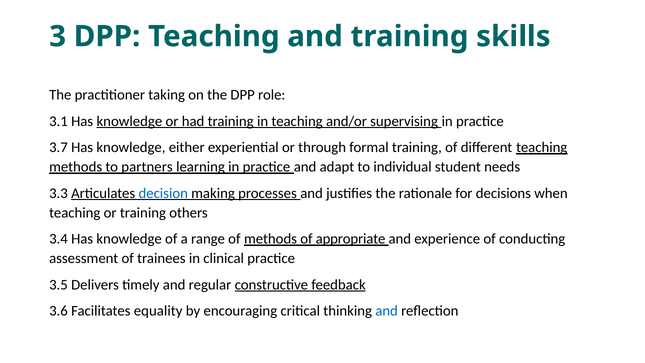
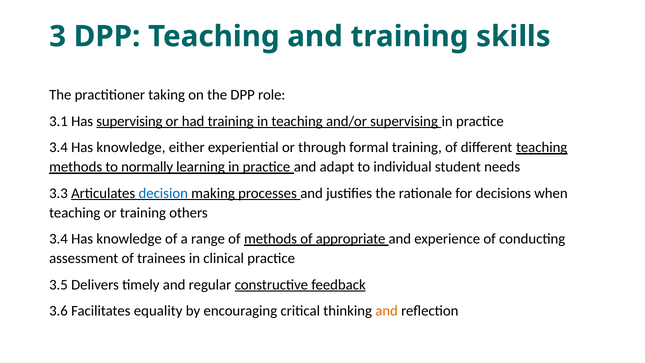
3.1 Has knowledge: knowledge -> supervising
3.7 at (58, 147): 3.7 -> 3.4
partners: partners -> normally
and at (387, 311) colour: blue -> orange
